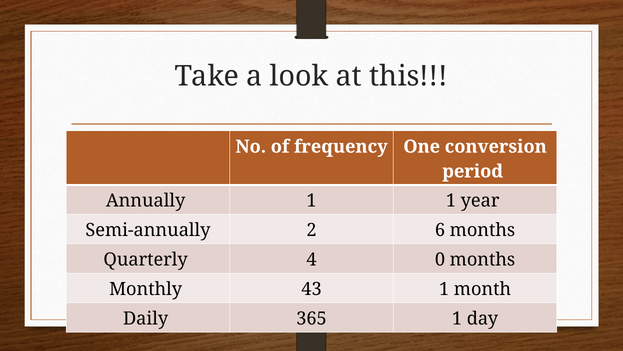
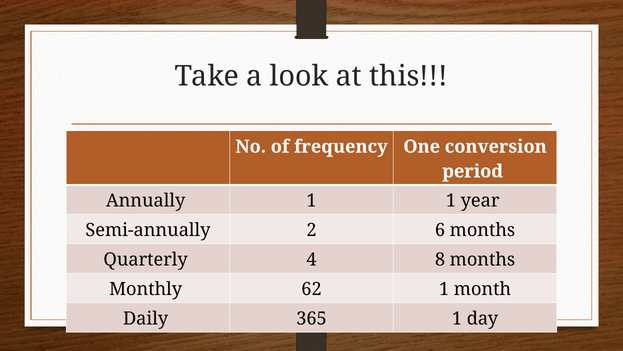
0: 0 -> 8
43: 43 -> 62
